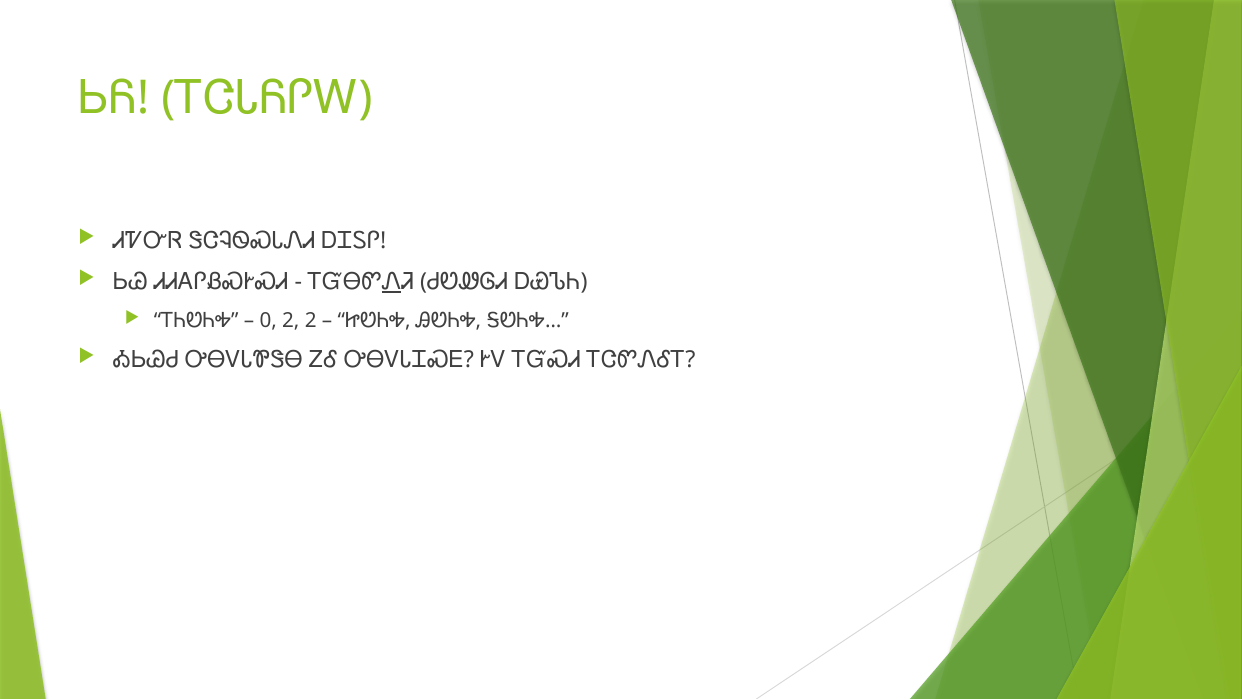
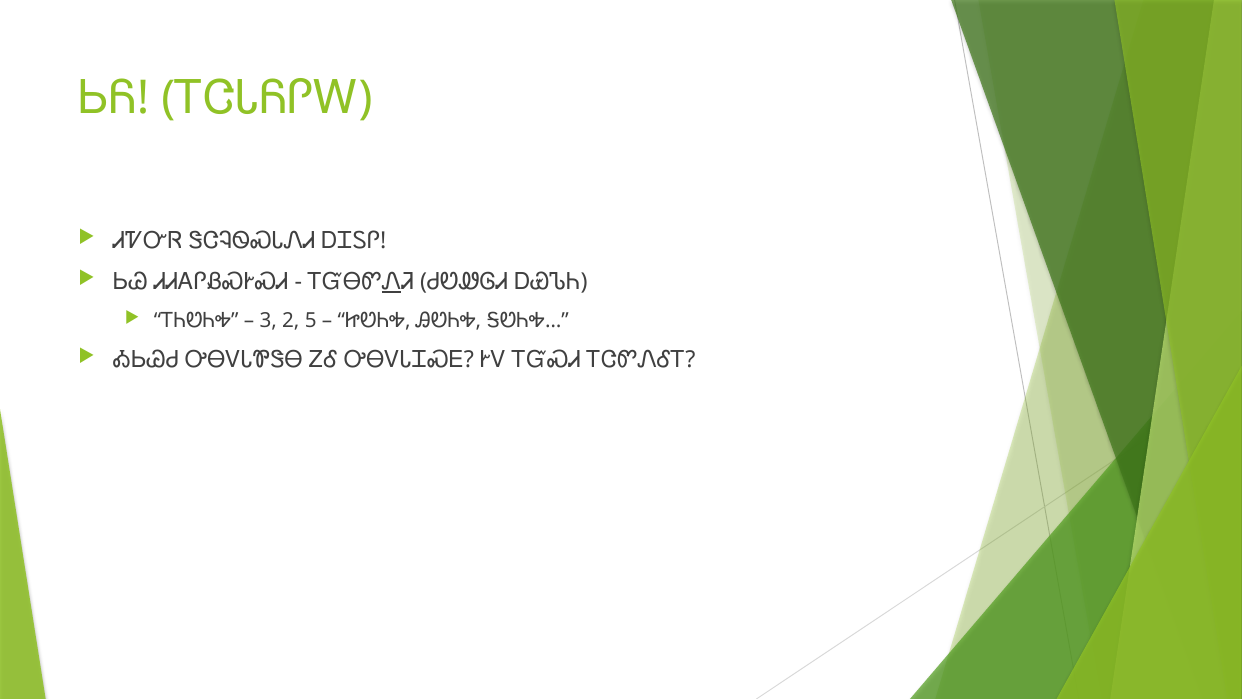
0: 0 -> 3
2 2: 2 -> 5
